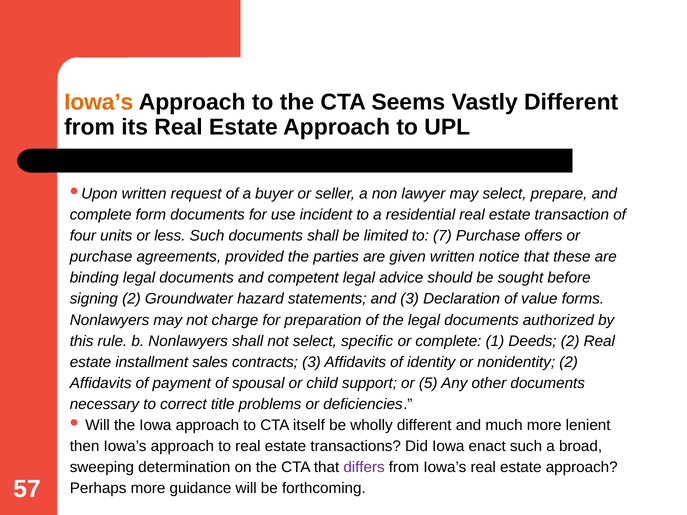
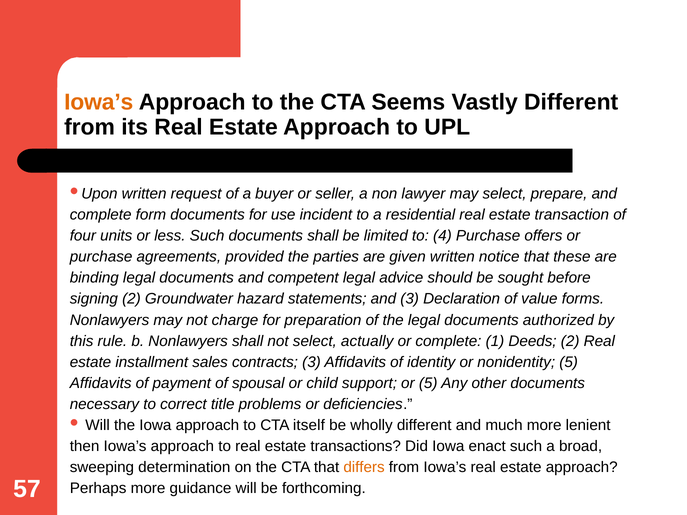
7: 7 -> 4
specific: specific -> actually
nonidentity 2: 2 -> 5
differs colour: purple -> orange
